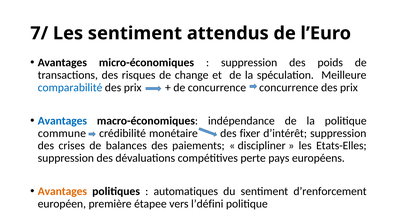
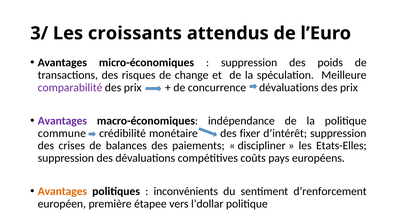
7/: 7/ -> 3/
Les sentiment: sentiment -> croissants
comparabilité colour: blue -> purple
concurrence concurrence: concurrence -> dévaluations
Avantages at (62, 121) colour: blue -> purple
perte: perte -> coûts
automatiques: automatiques -> inconvénients
l’défini: l’défini -> l’dollar
